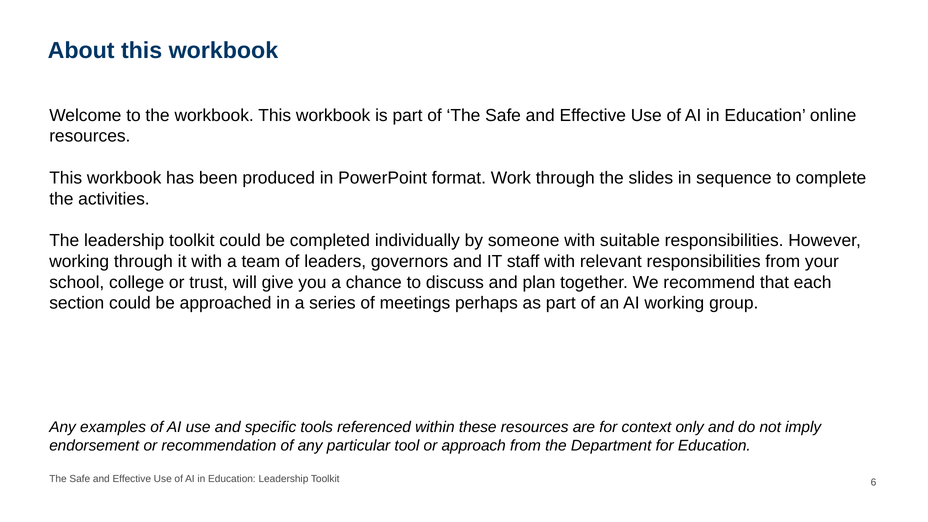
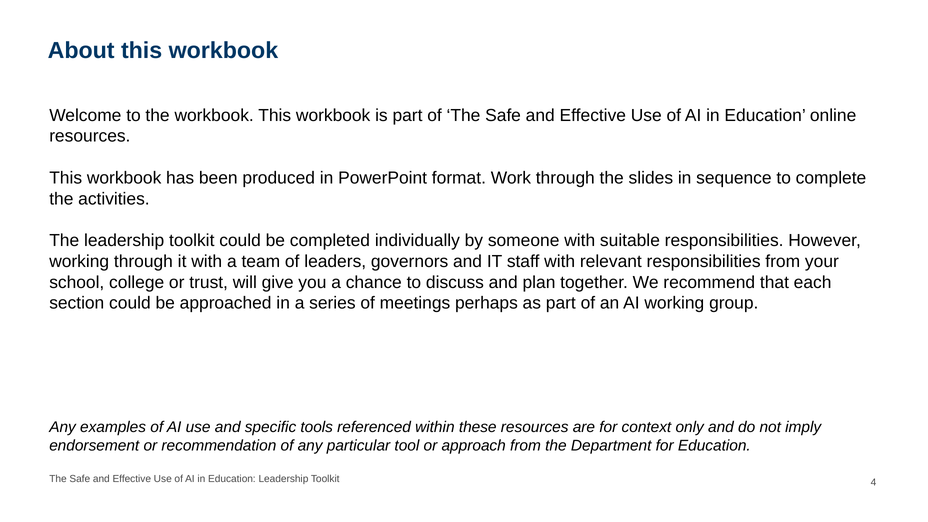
6: 6 -> 4
